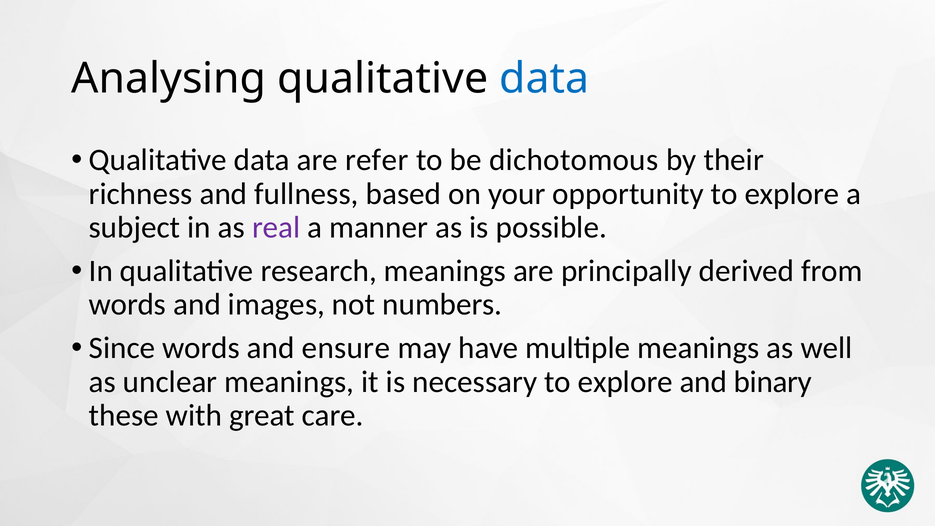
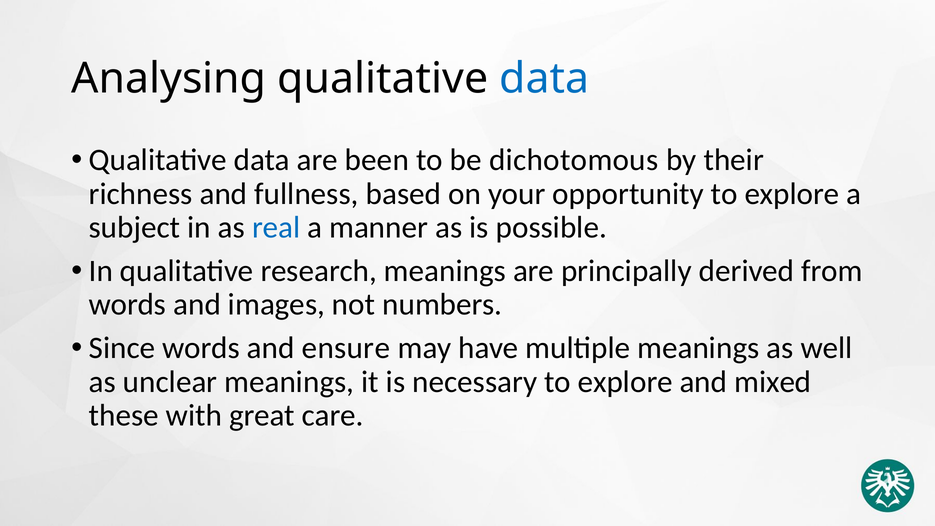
refer: refer -> been
real colour: purple -> blue
binary: binary -> mixed
